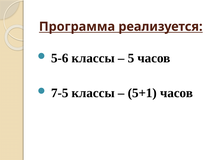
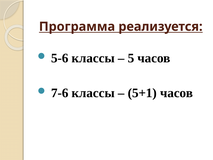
7-5: 7-5 -> 7-6
